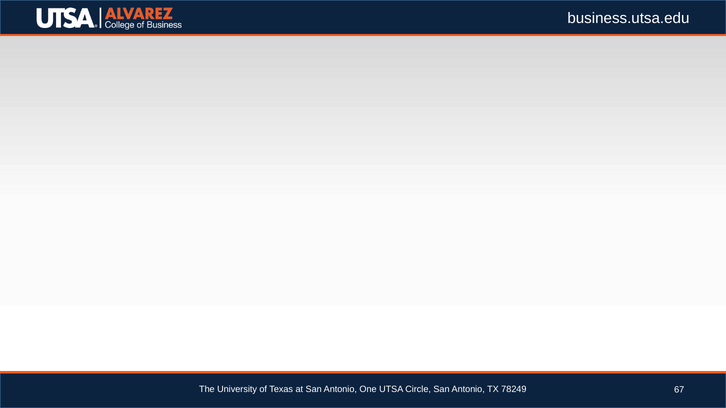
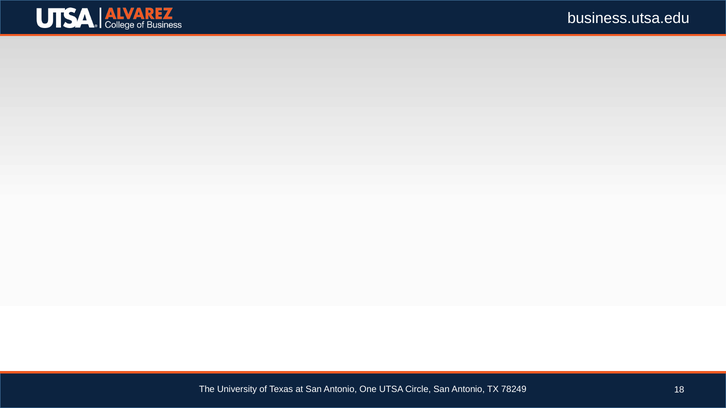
67: 67 -> 18
